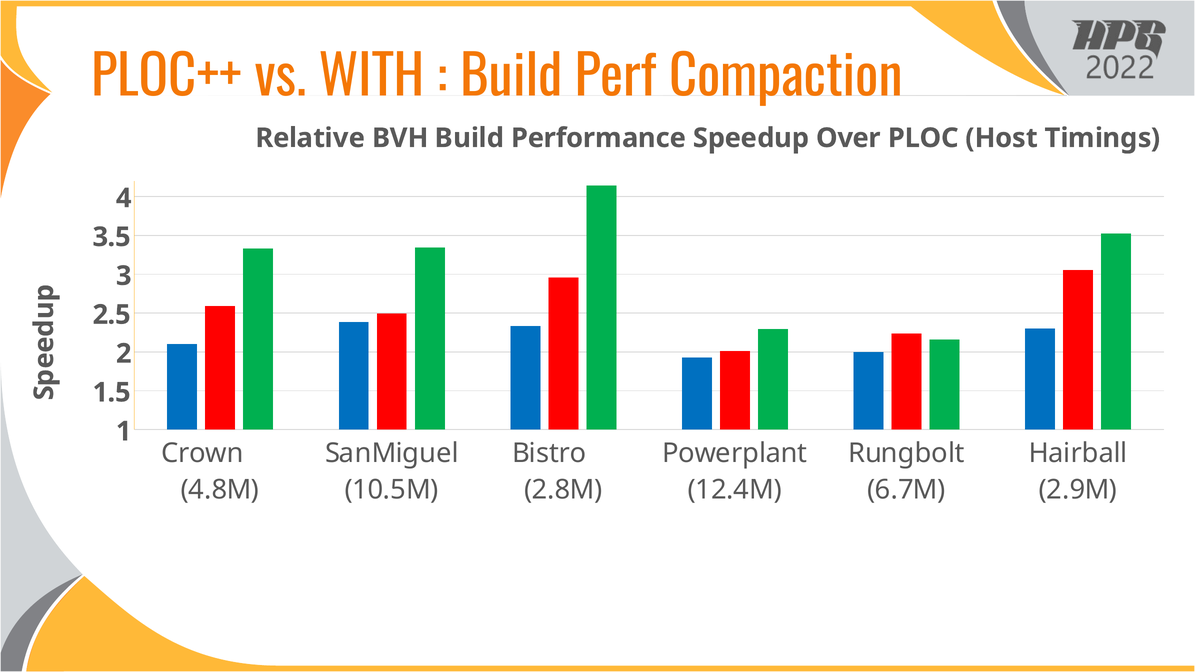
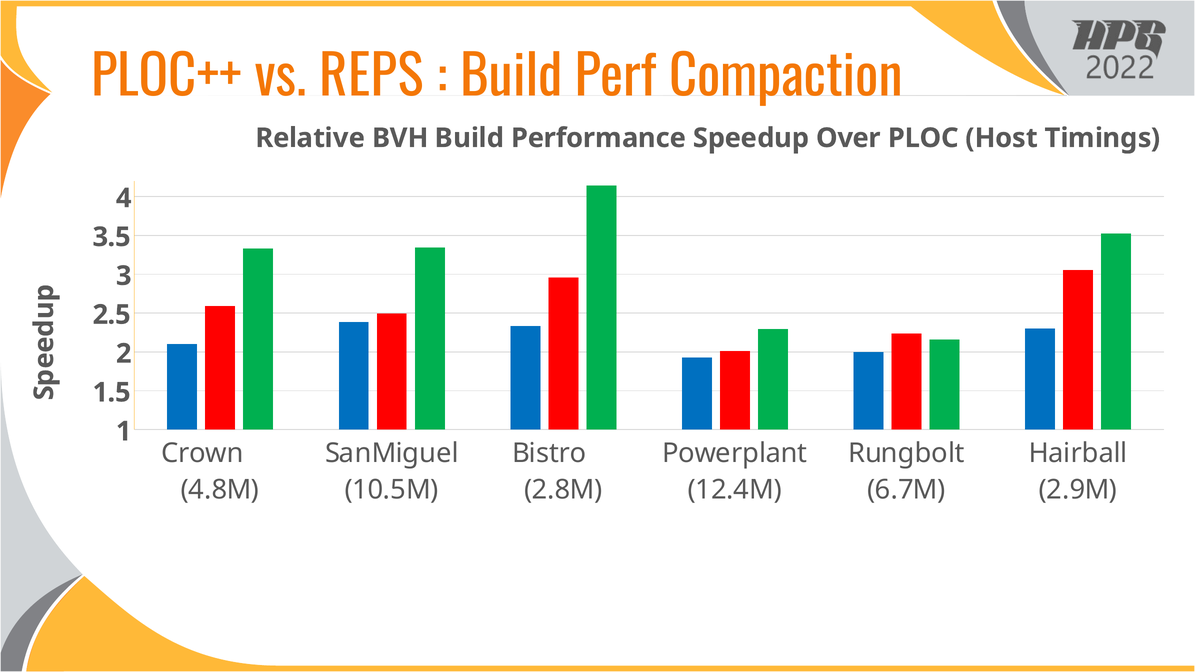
WITH: WITH -> REPS
